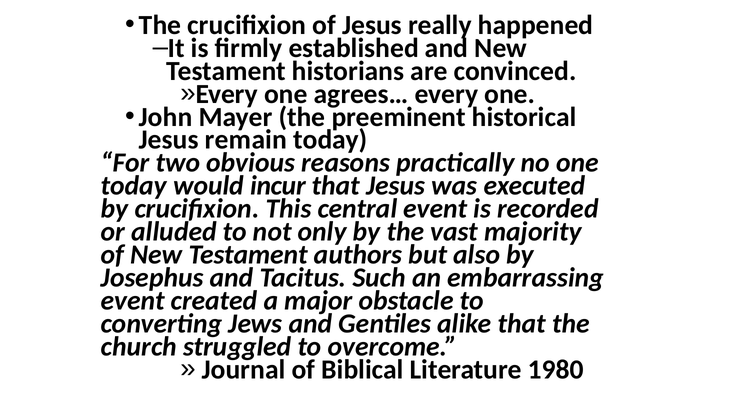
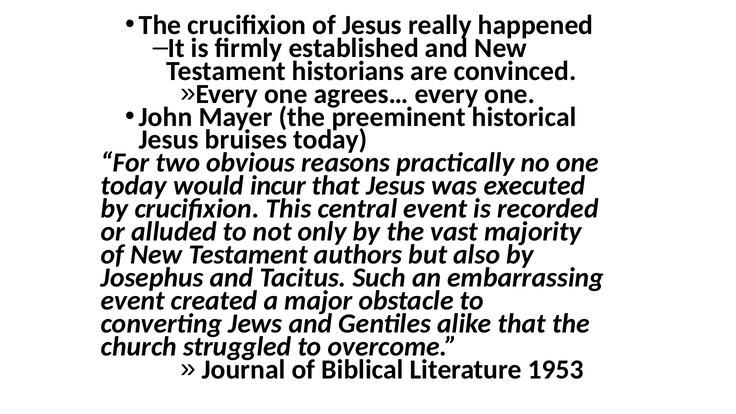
remain: remain -> bruises
1980: 1980 -> 1953
